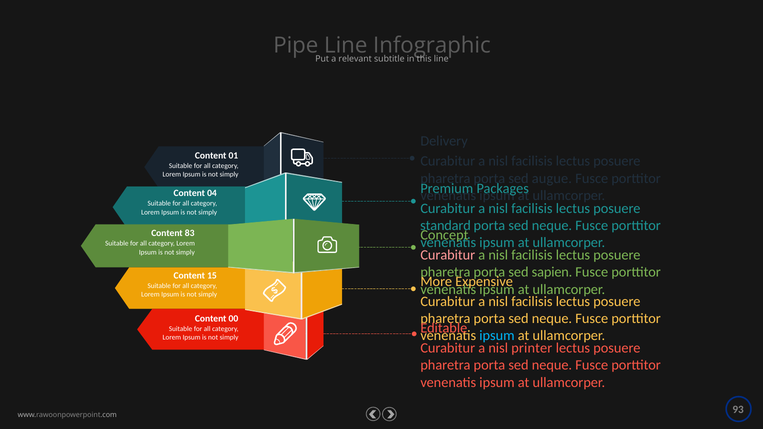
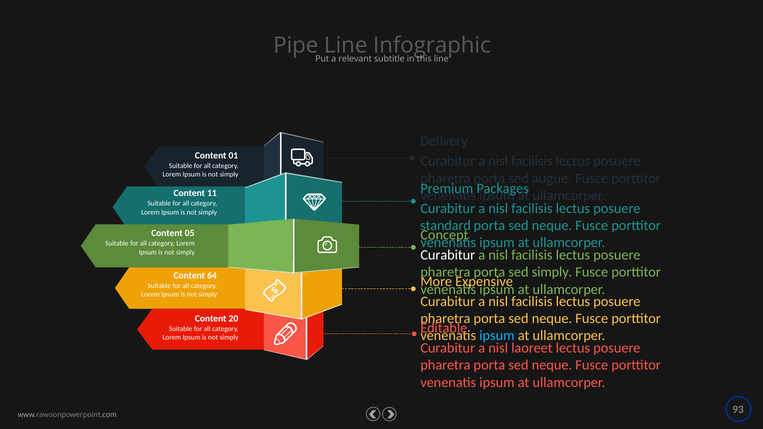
04: 04 -> 11
83: 83 -> 05
Curabitur at (448, 255) colour: pink -> white
sed sapien: sapien -> simply
15: 15 -> 64
00: 00 -> 20
printer: printer -> laoreet
